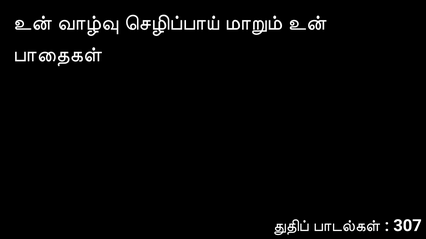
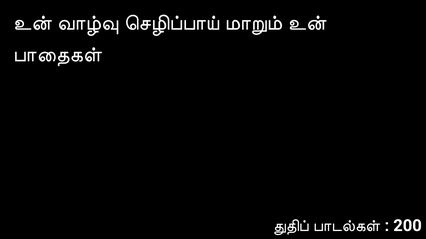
307: 307 -> 200
